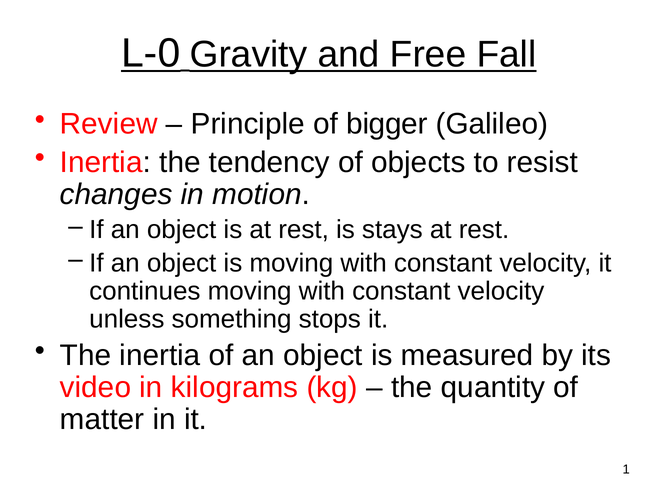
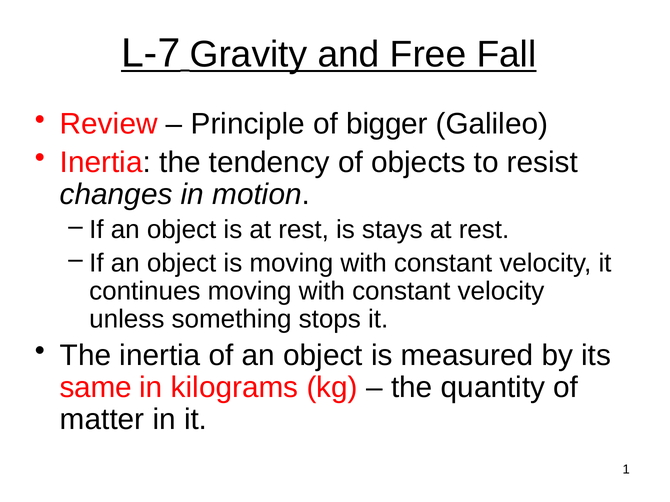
L-0: L-0 -> L-7
video: video -> same
